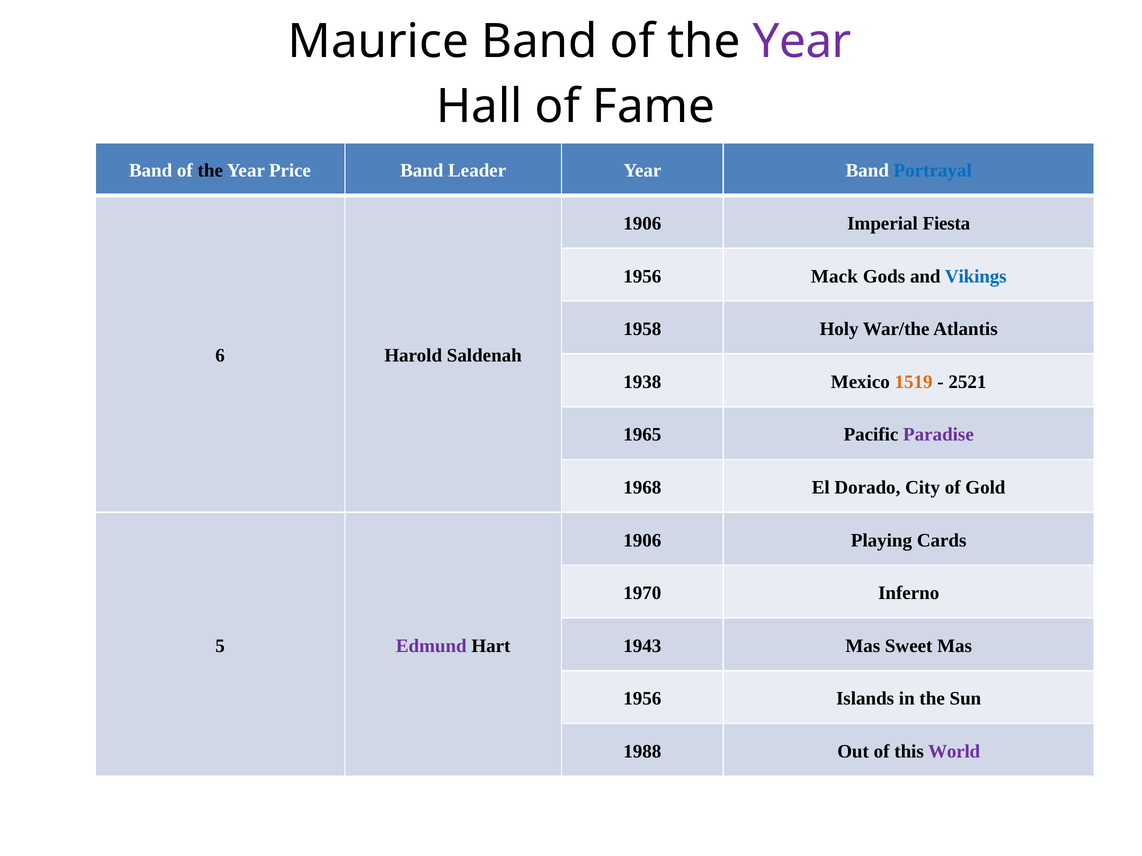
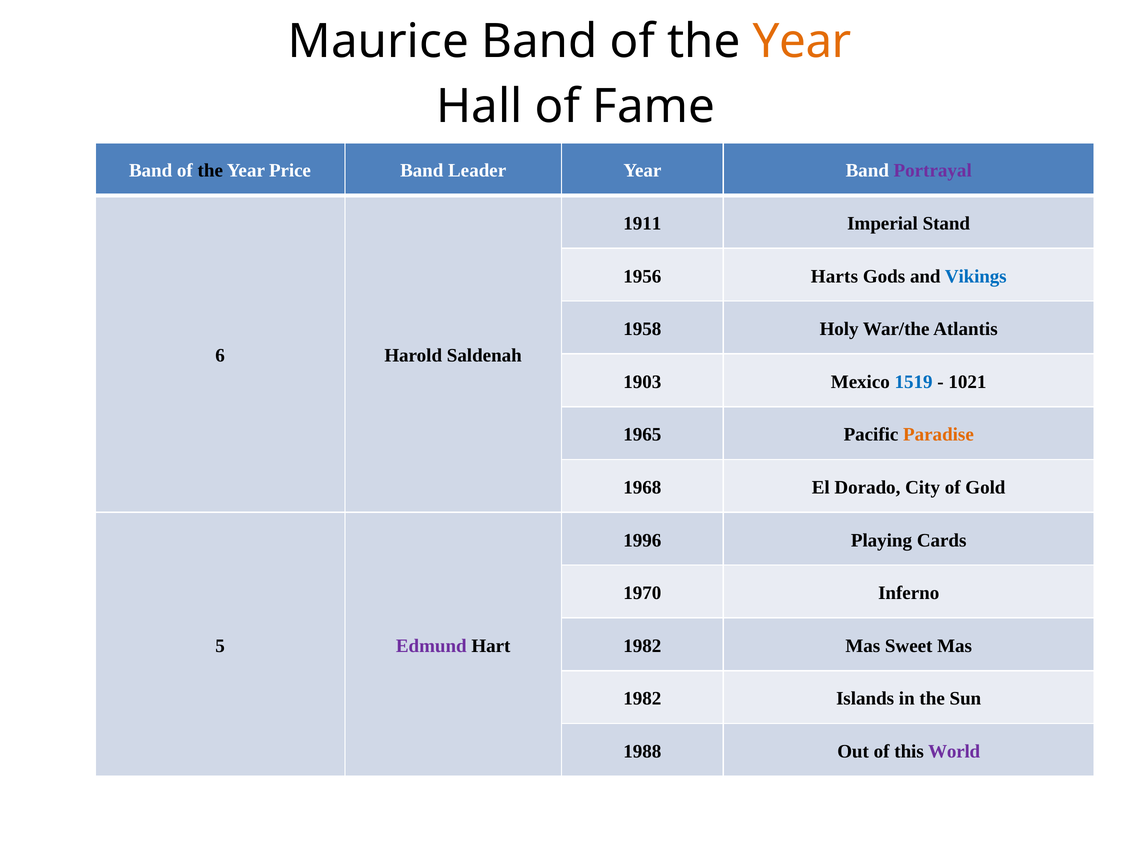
Year at (802, 42) colour: purple -> orange
Portrayal colour: blue -> purple
1906 at (642, 224): 1906 -> 1911
Fiesta: Fiesta -> Stand
Mack: Mack -> Harts
1938: 1938 -> 1903
1519 colour: orange -> blue
2521: 2521 -> 1021
Paradise colour: purple -> orange
1906 at (642, 541): 1906 -> 1996
1943 at (642, 646): 1943 -> 1982
1956 at (642, 699): 1956 -> 1982
